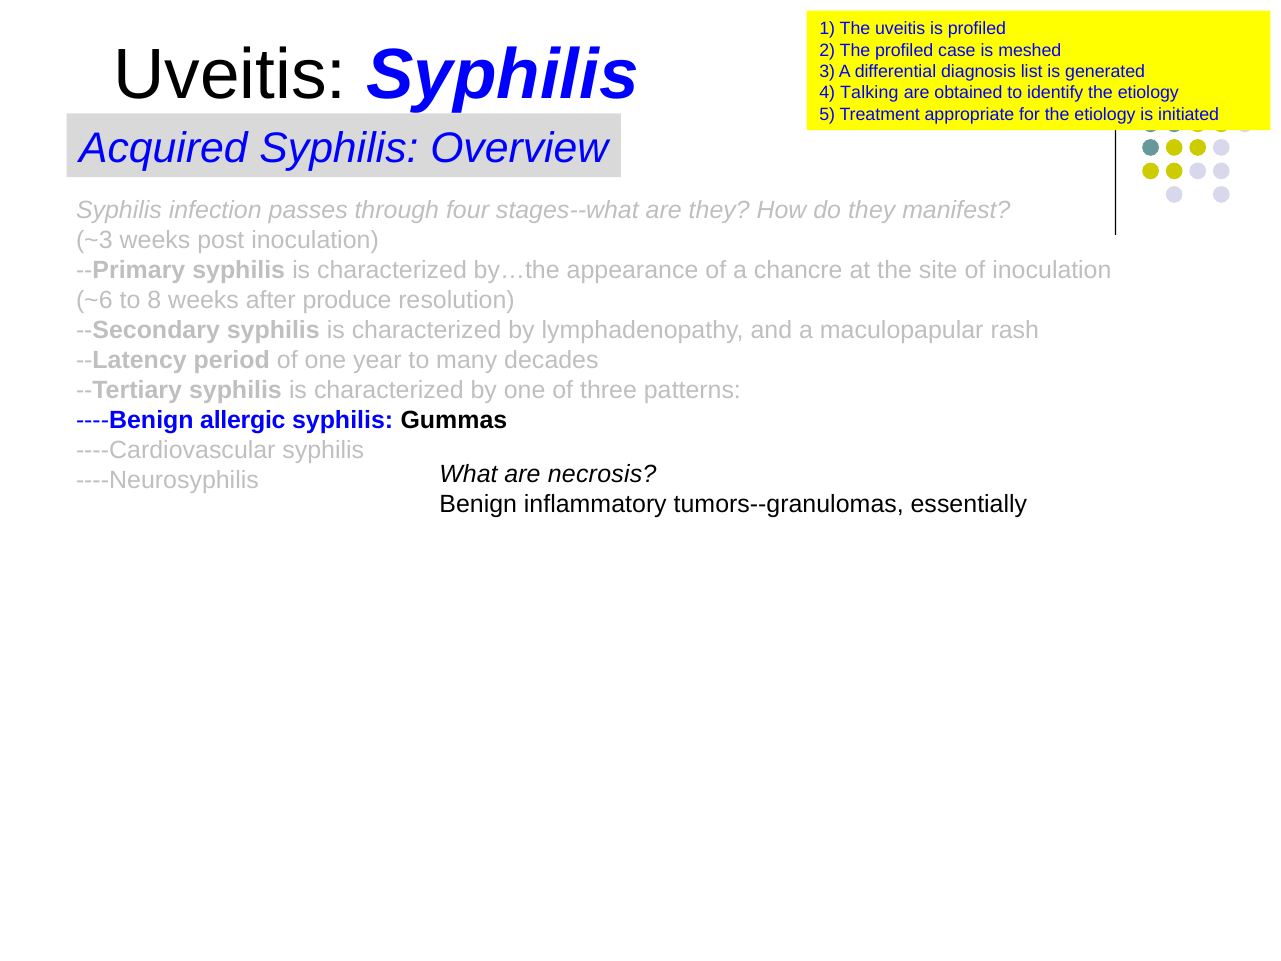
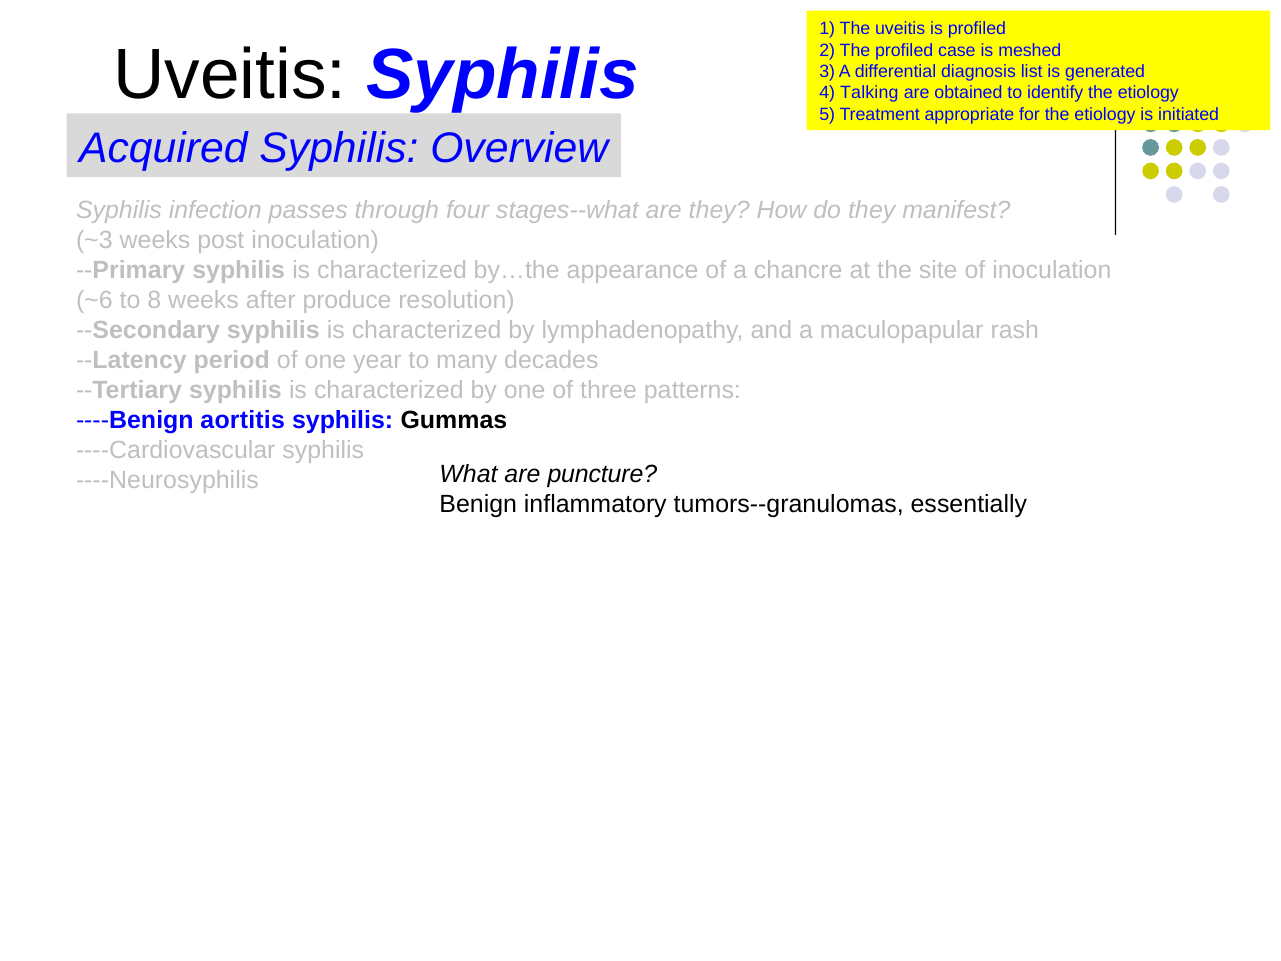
allergic: allergic -> aortitis
necrosis: necrosis -> puncture
